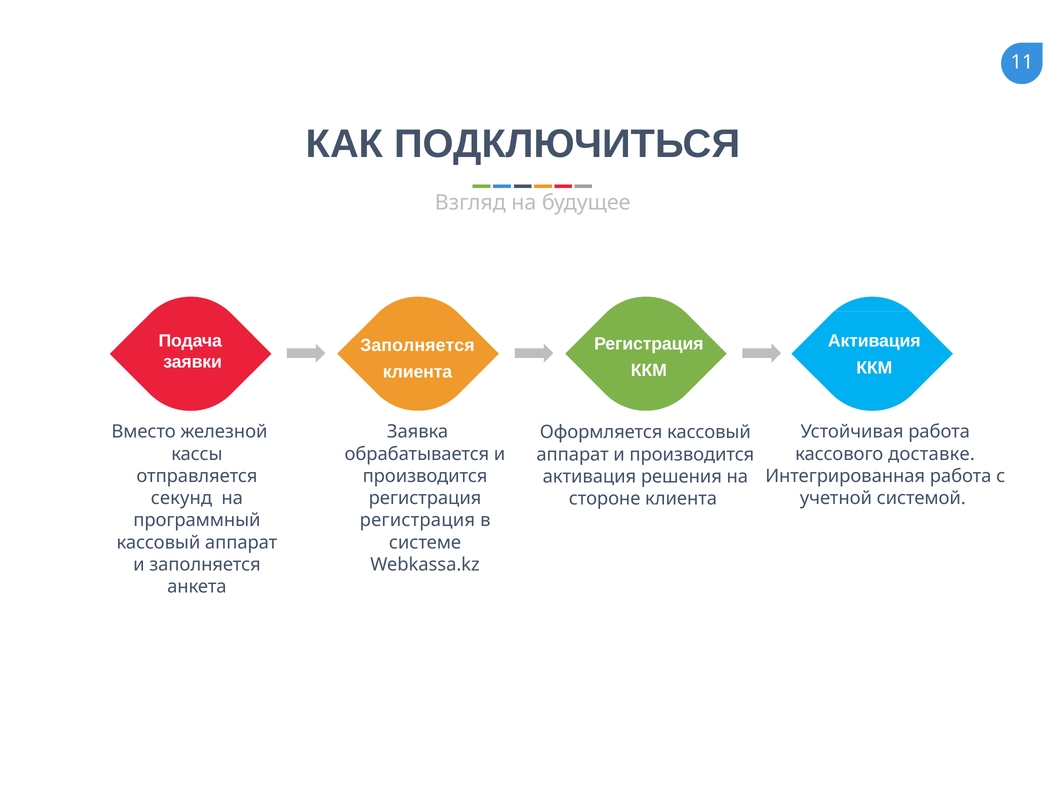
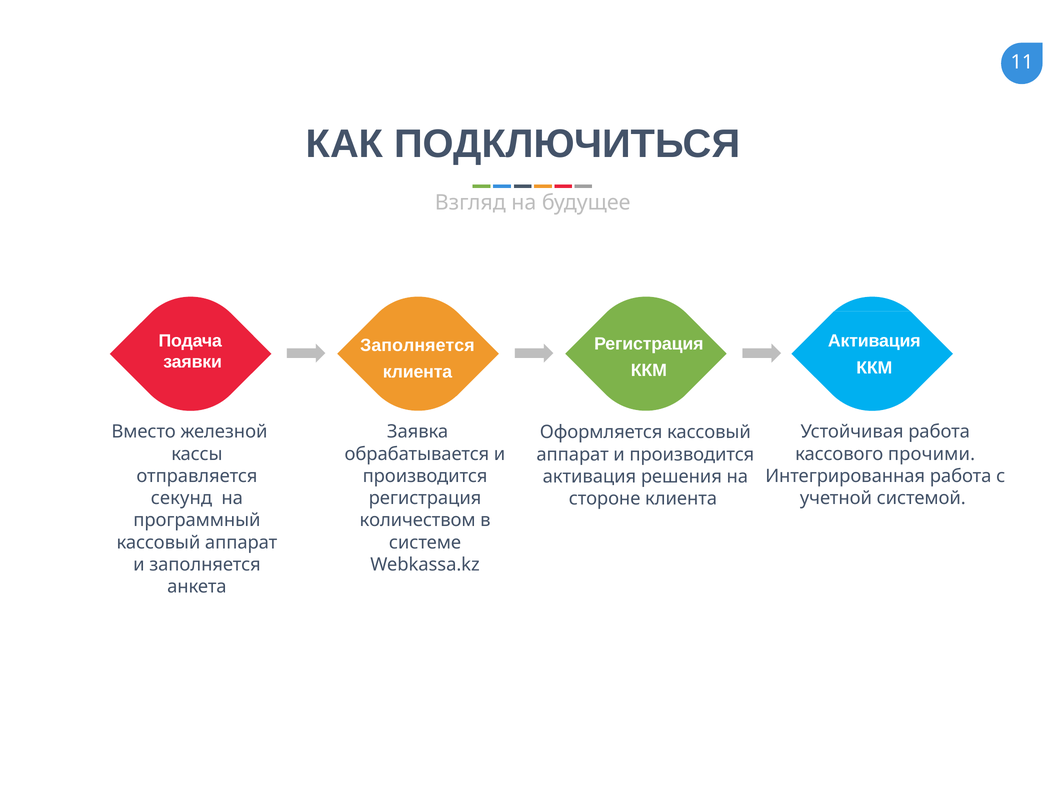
доставке: доставке -> прочими
регистрация at (417, 521): регистрация -> количеством
